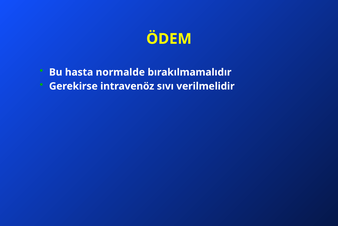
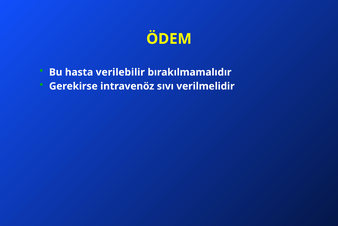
normalde: normalde -> verilebilir
